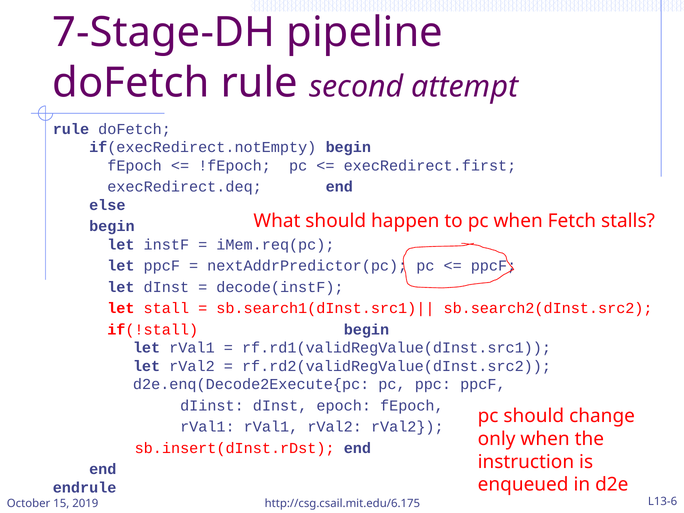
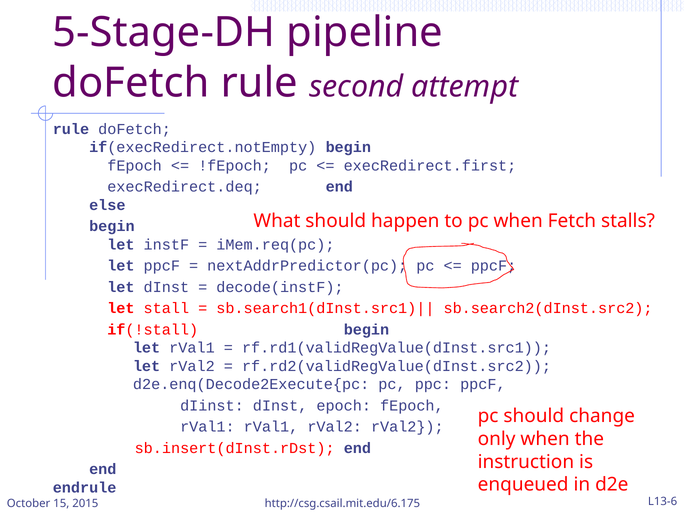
7-Stage-DH: 7-Stage-DH -> 5-Stage-DH
2019: 2019 -> 2015
